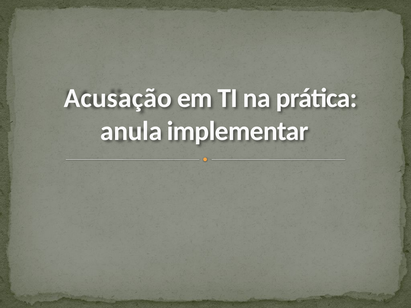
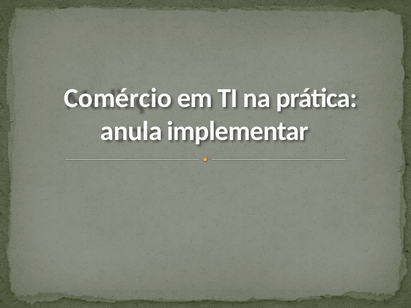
Acusação: Acusação -> Comércio
